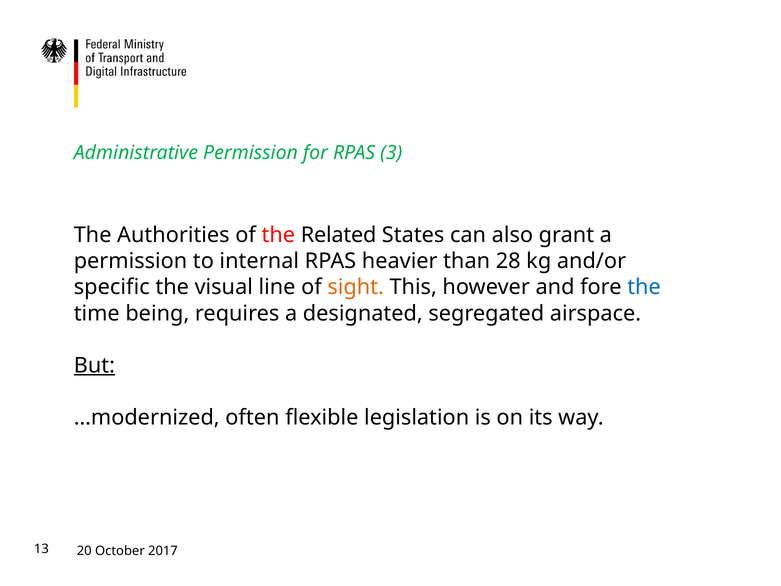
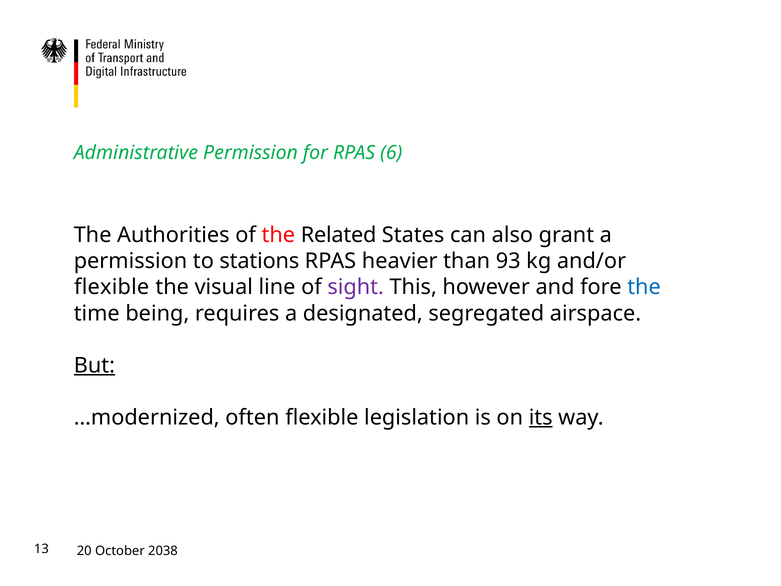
3: 3 -> 6
internal: internal -> stations
28: 28 -> 93
specific at (112, 287): specific -> flexible
sight colour: orange -> purple
its underline: none -> present
2017: 2017 -> 2038
